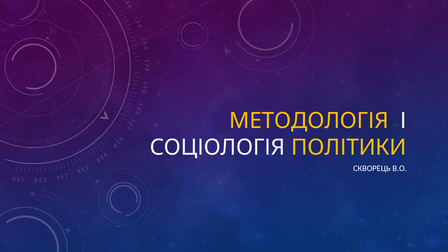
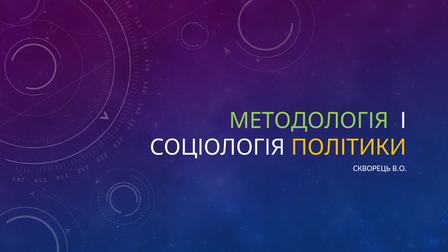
МЕТОДОЛОГІЯ colour: yellow -> light green
